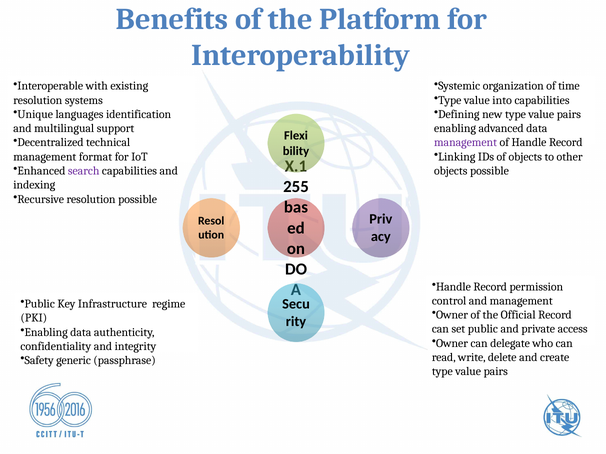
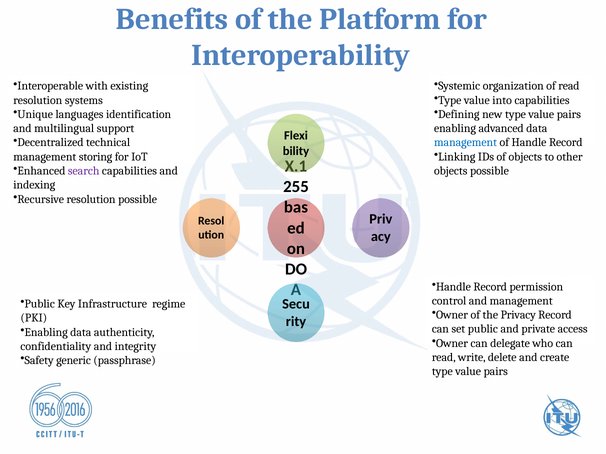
of time: time -> read
management at (466, 143) colour: purple -> blue
format: format -> storing
Official: Official -> Privacy
